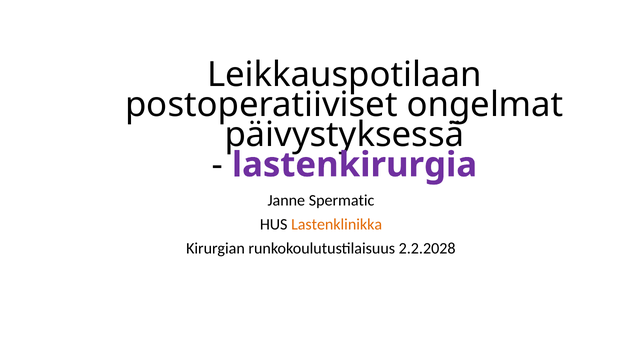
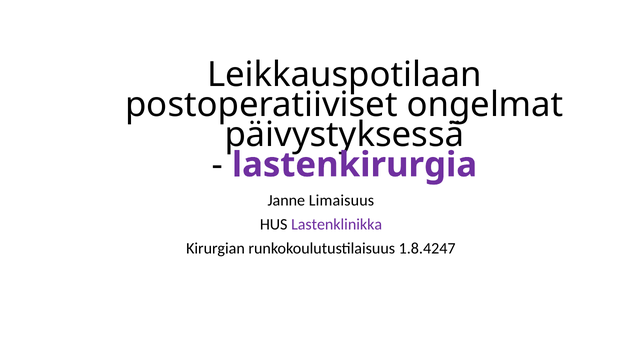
Spermatic: Spermatic -> Limaisuus
Lastenklinikka colour: orange -> purple
2.2.2028: 2.2.2028 -> 1.8.4247
